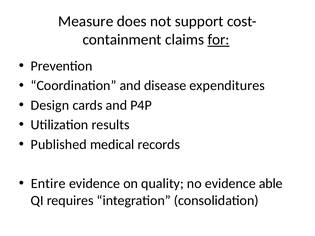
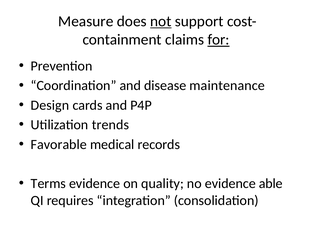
not underline: none -> present
expenditures: expenditures -> maintenance
results: results -> trends
Published: Published -> Favorable
Entire: Entire -> Terms
